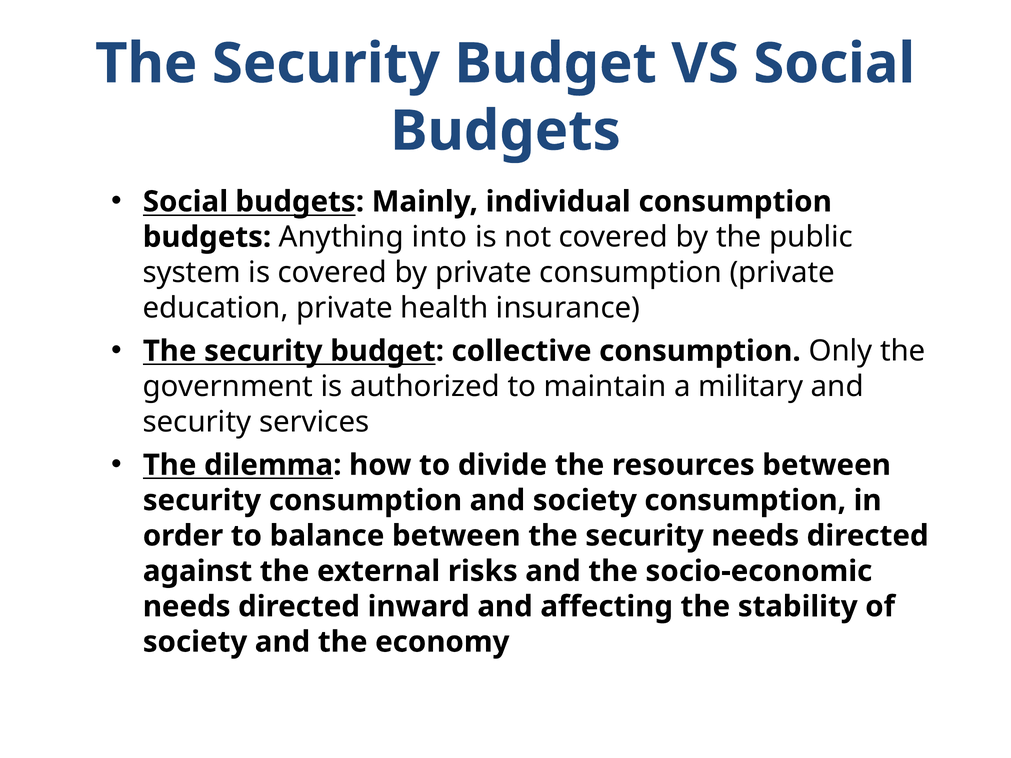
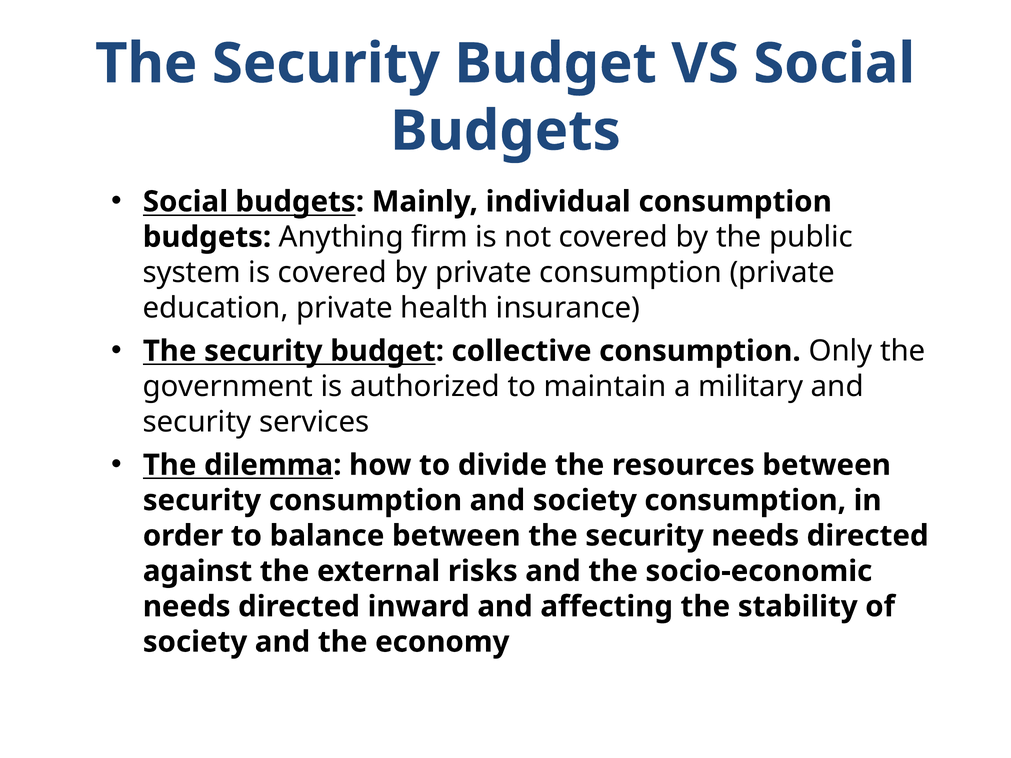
into: into -> firm
